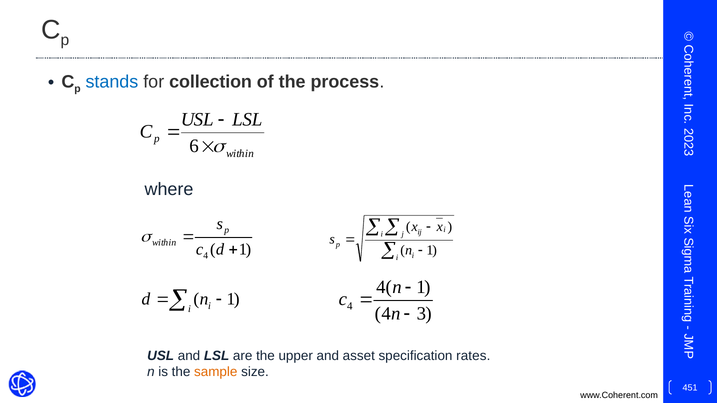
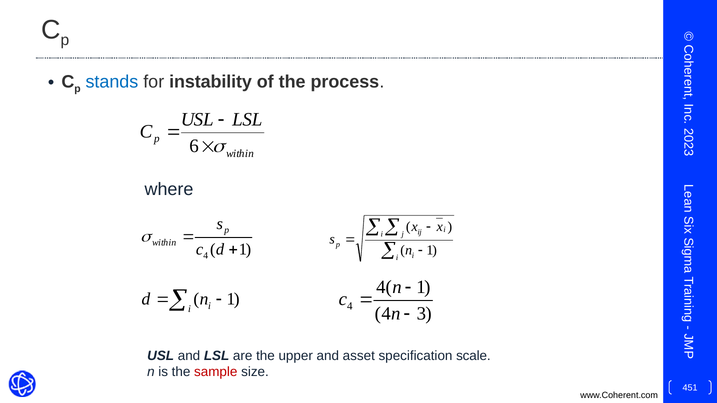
collection: collection -> instability
rates: rates -> scale
sample colour: orange -> red
